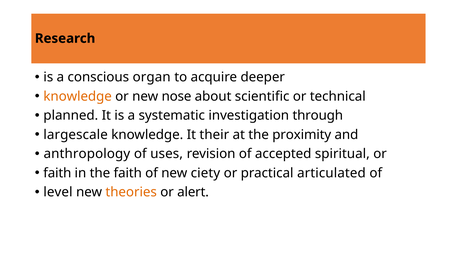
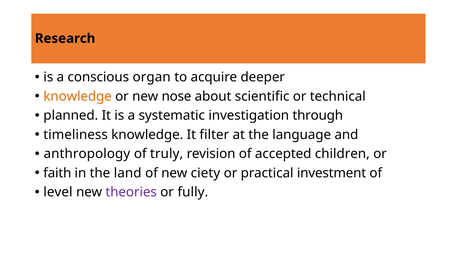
largescale: largescale -> timeliness
their: their -> filter
proximity: proximity -> language
uses: uses -> truly
spiritual: spiritual -> children
the faith: faith -> land
articulated: articulated -> investment
theories colour: orange -> purple
alert: alert -> fully
